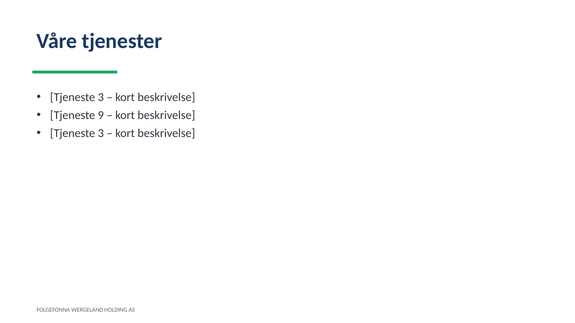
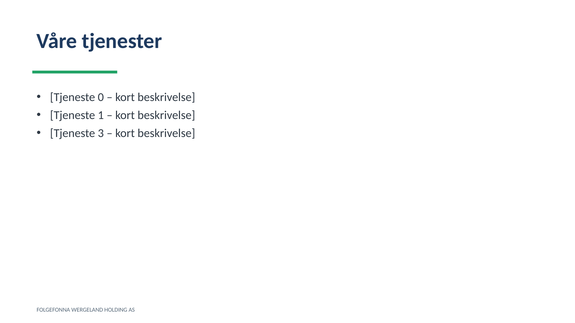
3 at (101, 97): 3 -> 0
9: 9 -> 1
